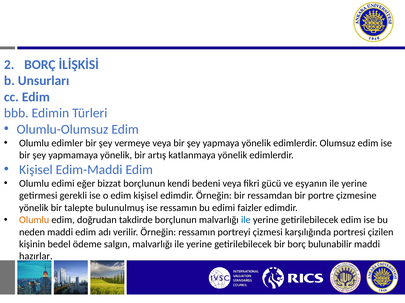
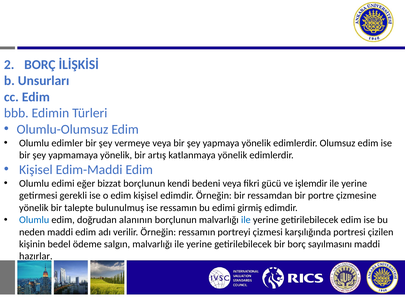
eşyanın: eşyanın -> işlemdir
faizler: faizler -> girmiş
Olumlu at (34, 220) colour: orange -> blue
takdirde: takdirde -> alanının
bulunabilir: bulunabilir -> sayılmasını
